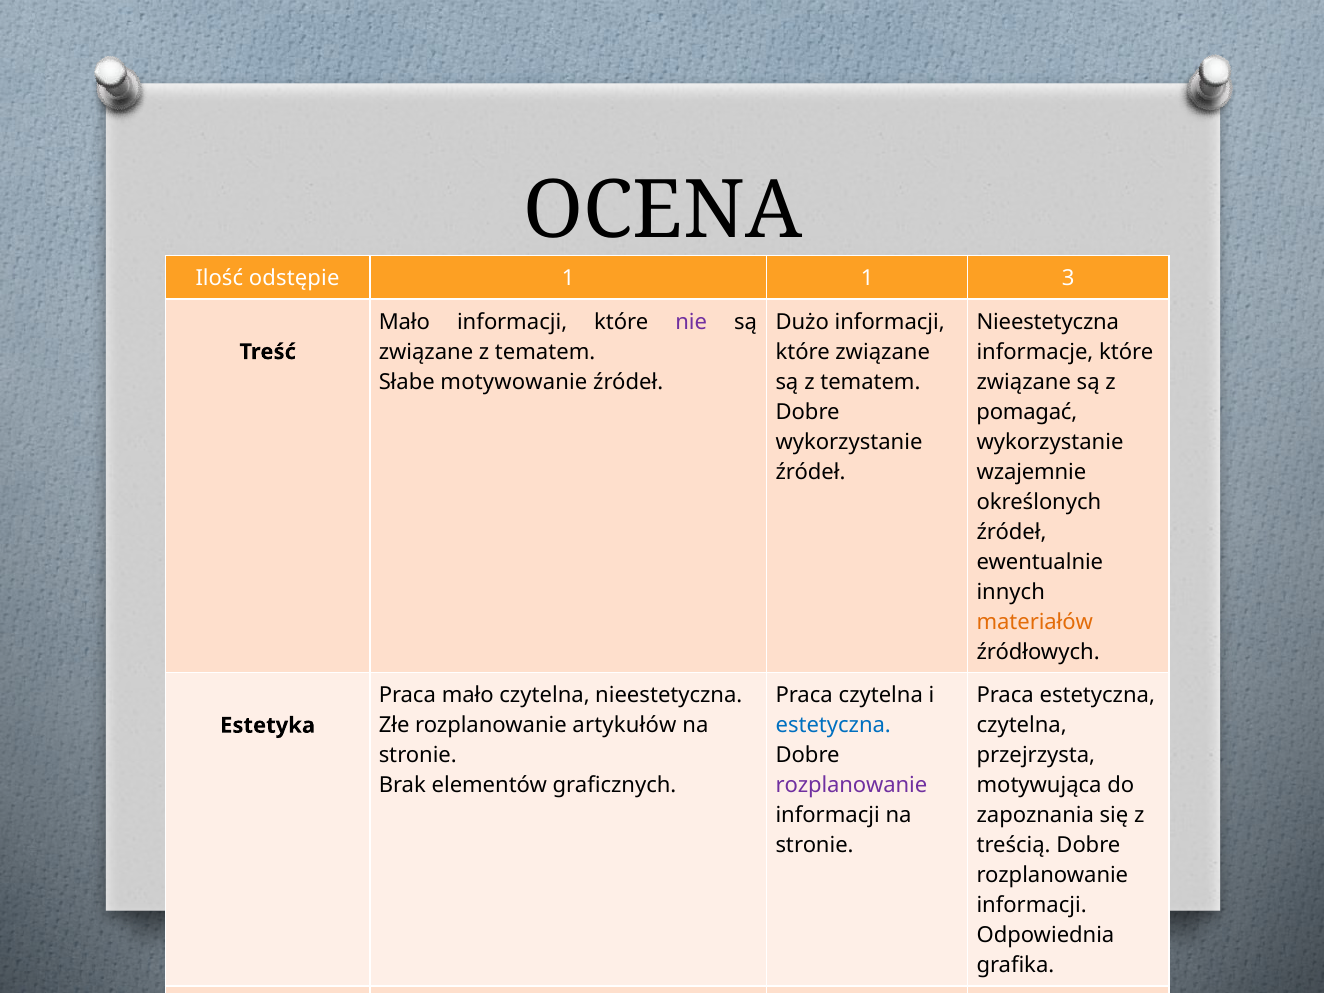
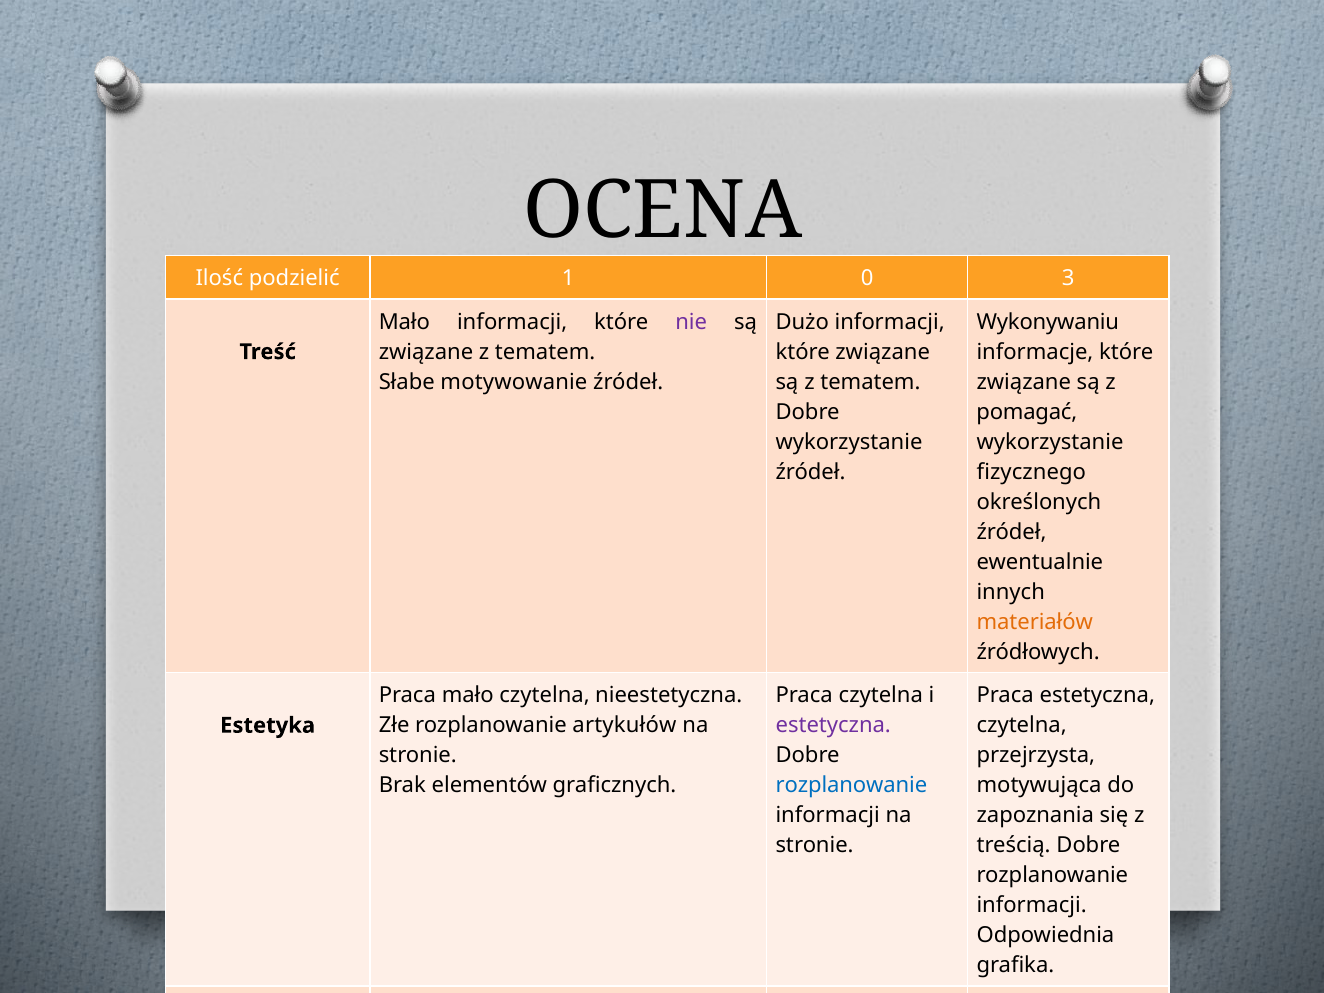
odstępie: odstępie -> podzielić
1 1: 1 -> 0
Nieestetyczna at (1048, 322): Nieestetyczna -> Wykonywaniu
wzajemnie: wzajemnie -> fizycznego
estetyczna at (833, 725) colour: blue -> purple
rozplanowanie at (851, 786) colour: purple -> blue
